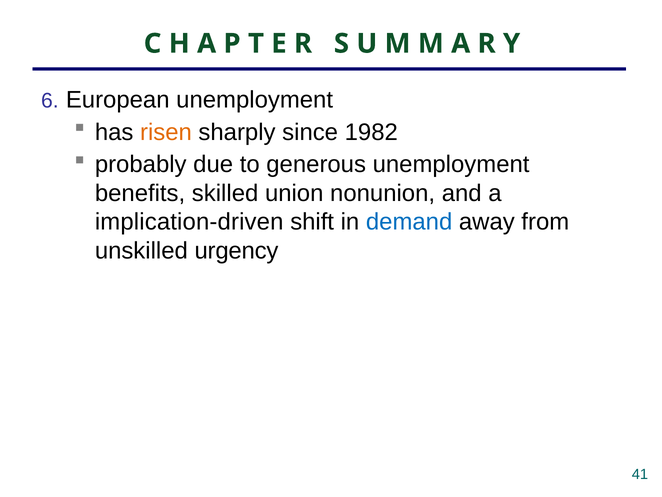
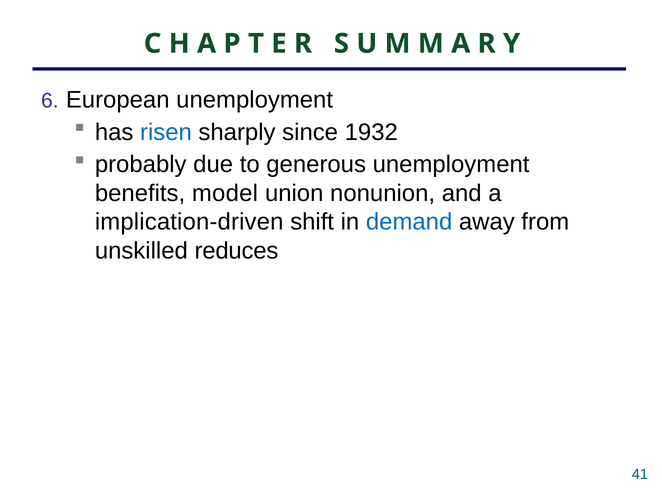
risen colour: orange -> blue
1982: 1982 -> 1932
skilled: skilled -> model
urgency: urgency -> reduces
